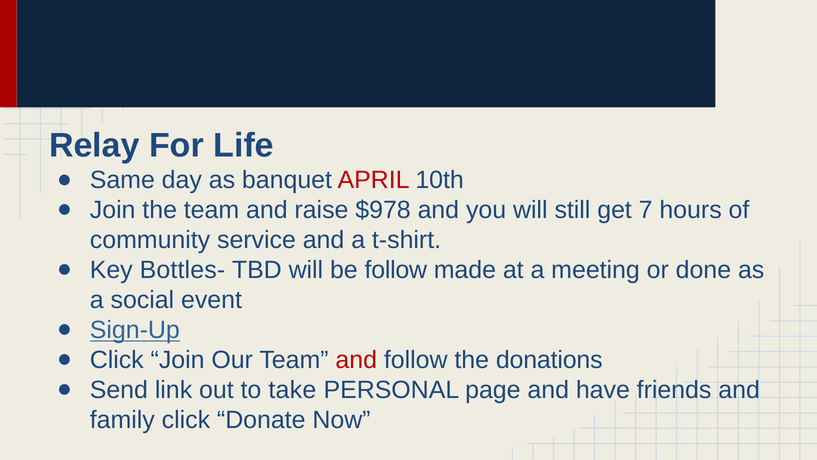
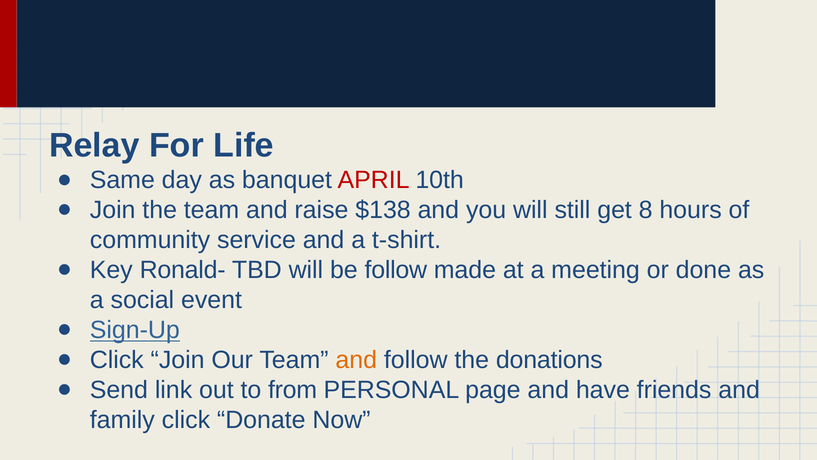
$978: $978 -> $138
7: 7 -> 8
Bottles-: Bottles- -> Ronald-
and at (356, 360) colour: red -> orange
take: take -> from
